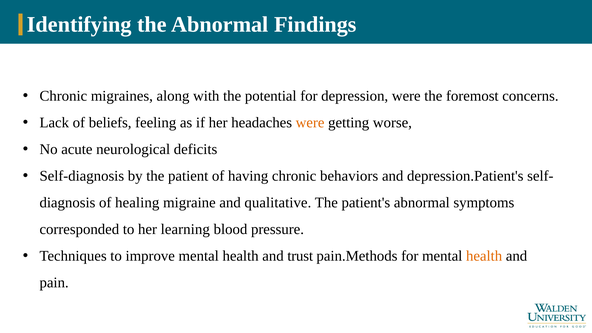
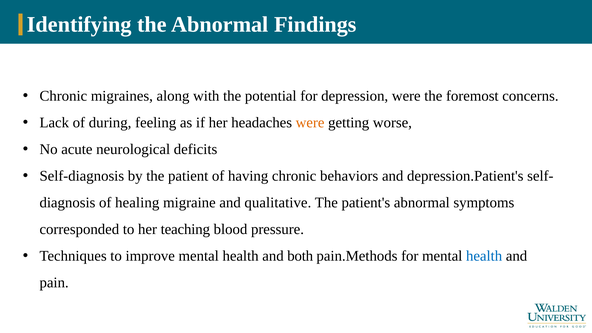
beliefs: beliefs -> during
learning: learning -> teaching
trust: trust -> both
health at (484, 256) colour: orange -> blue
